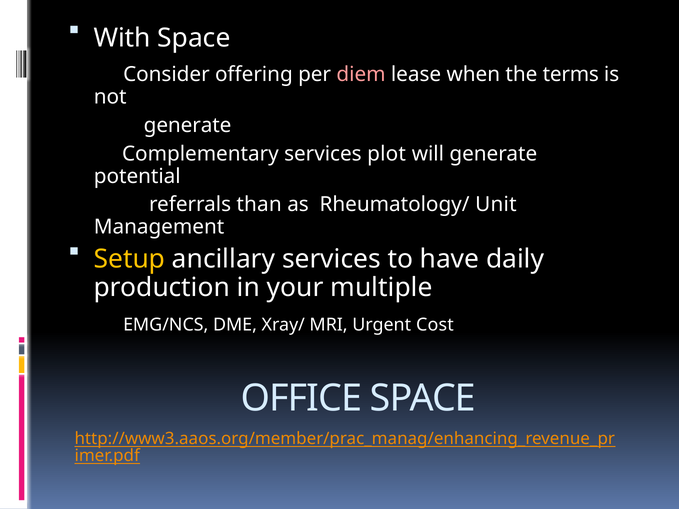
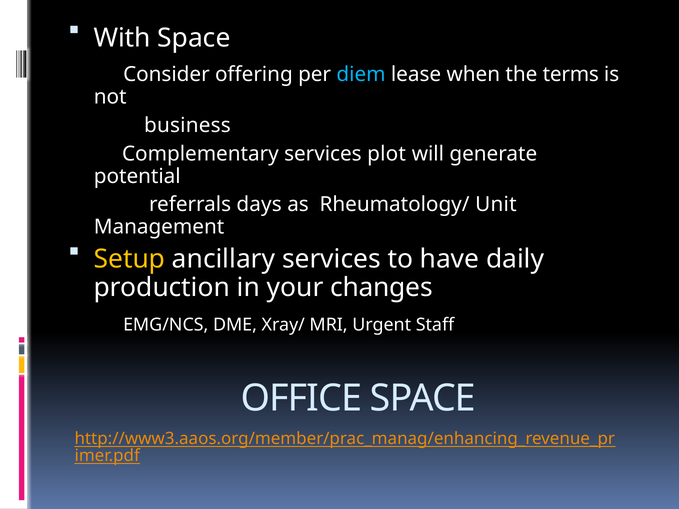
diem colour: pink -> light blue
generate at (188, 126): generate -> business
than: than -> days
multiple: multiple -> changes
Cost: Cost -> Staff
